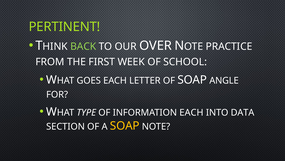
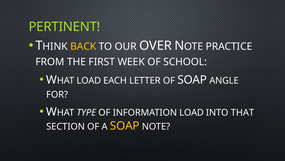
BACK colour: light green -> yellow
GOES at (89, 80): GOES -> LOAD
INFORMATION EACH: EACH -> LOAD
DATA: DATA -> THAT
